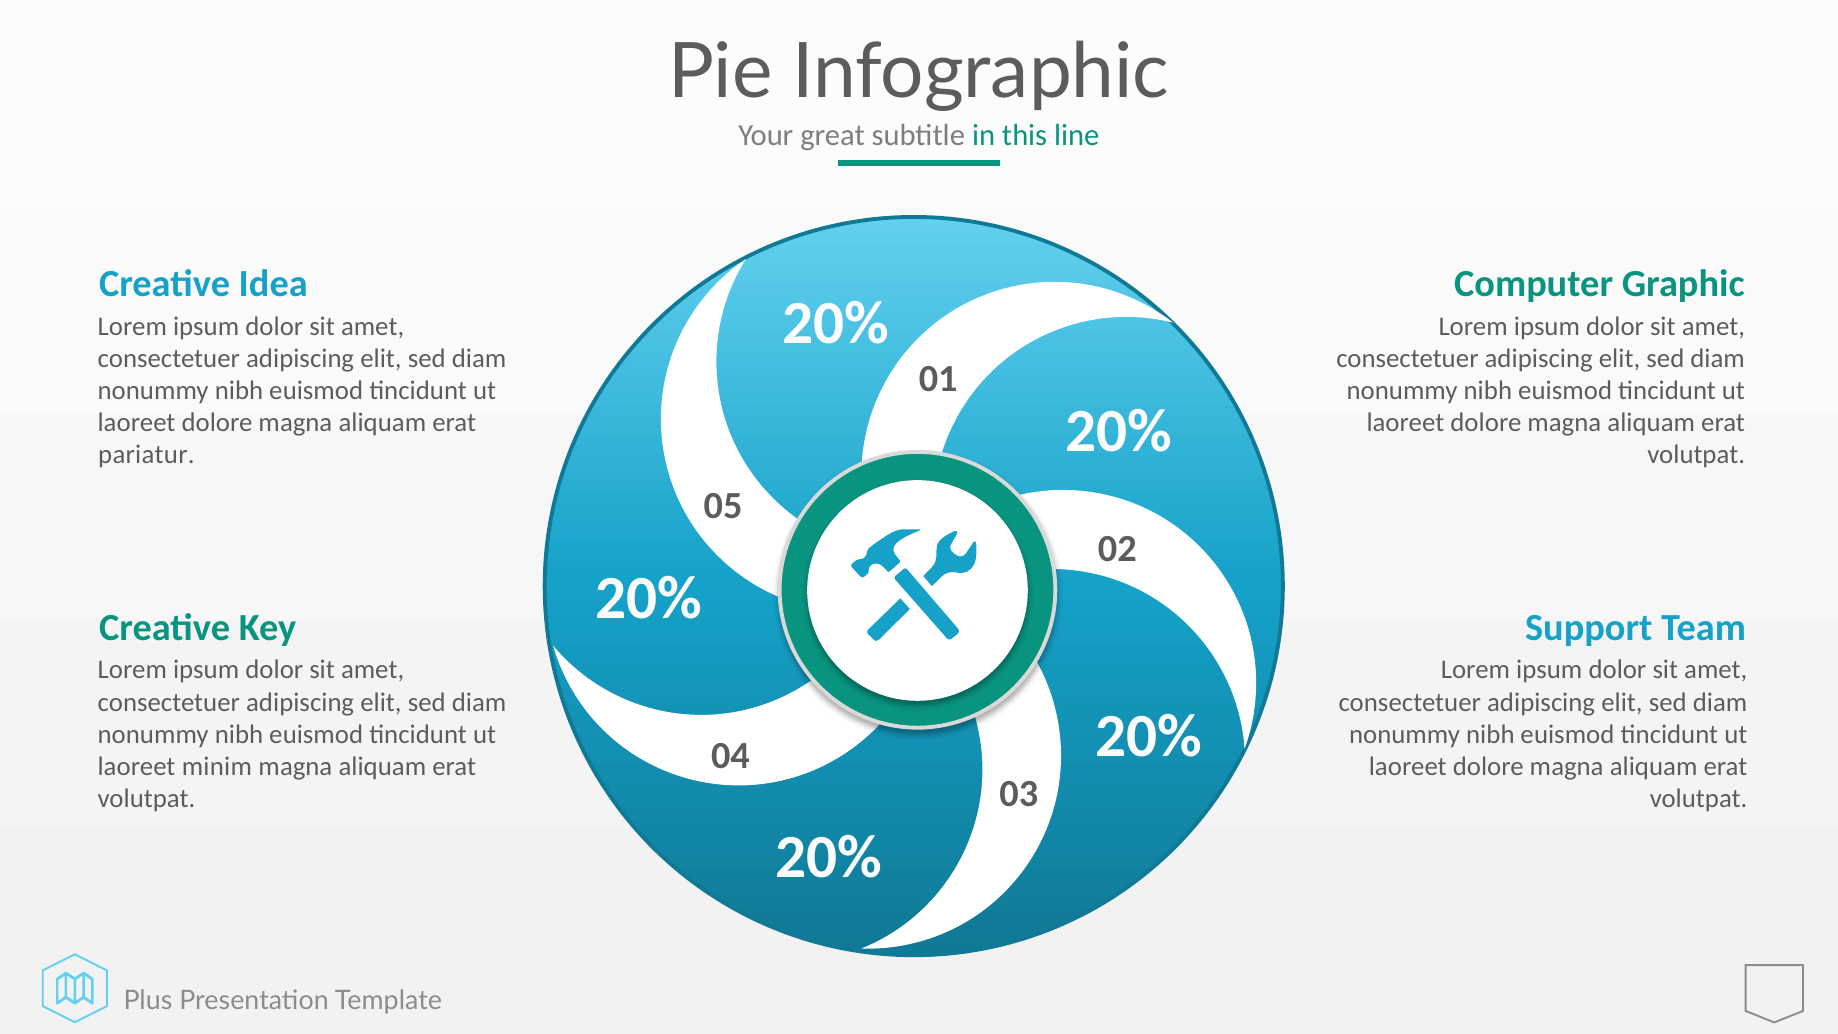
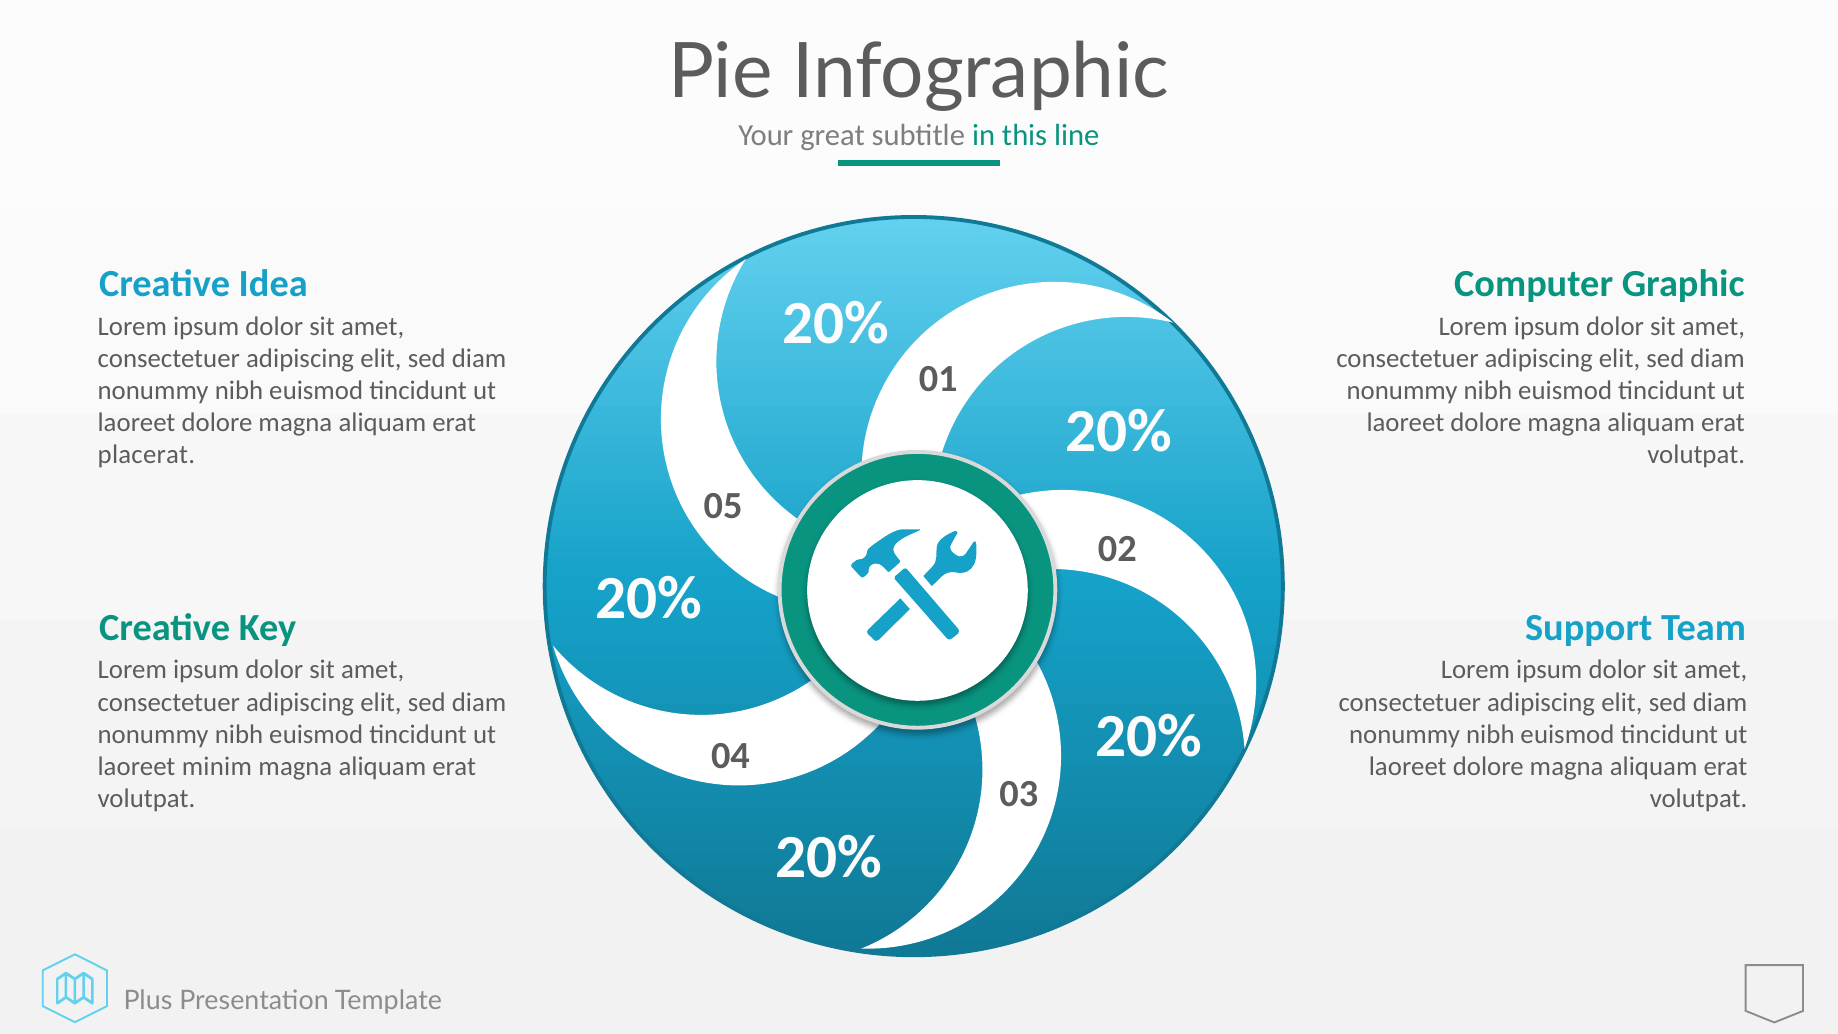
pariatur: pariatur -> placerat
